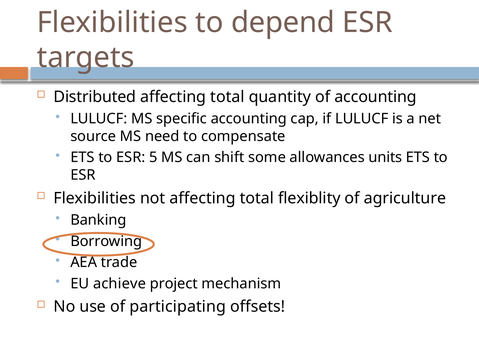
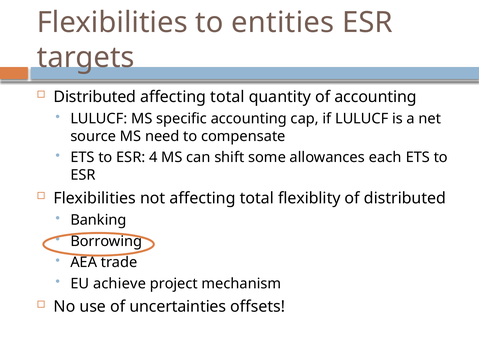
depend: depend -> entities
5: 5 -> 4
units: units -> each
of agriculture: agriculture -> distributed
participating: participating -> uncertainties
